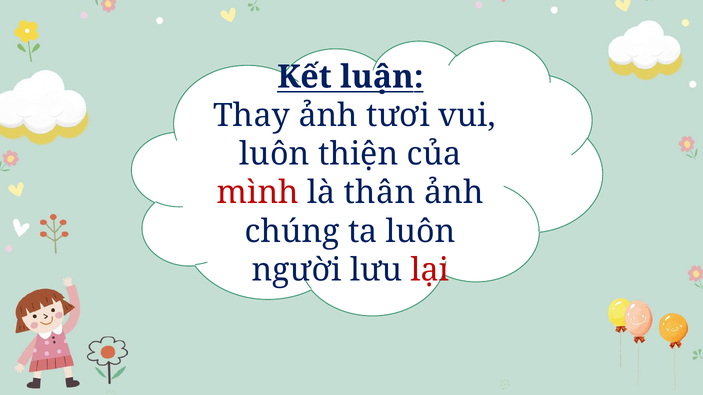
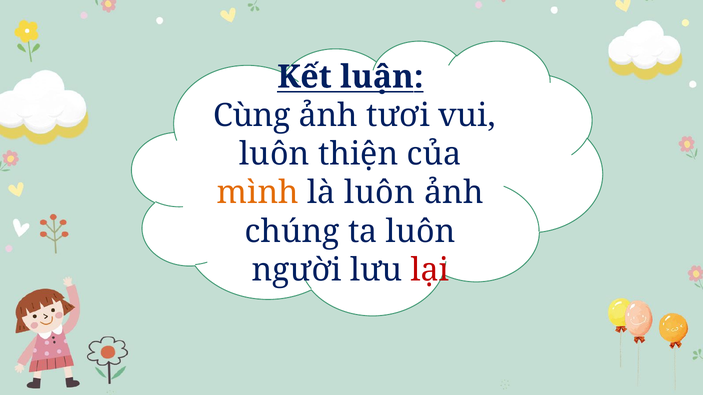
Thay: Thay -> Cùng
mình colour: red -> orange
là thân: thân -> luôn
